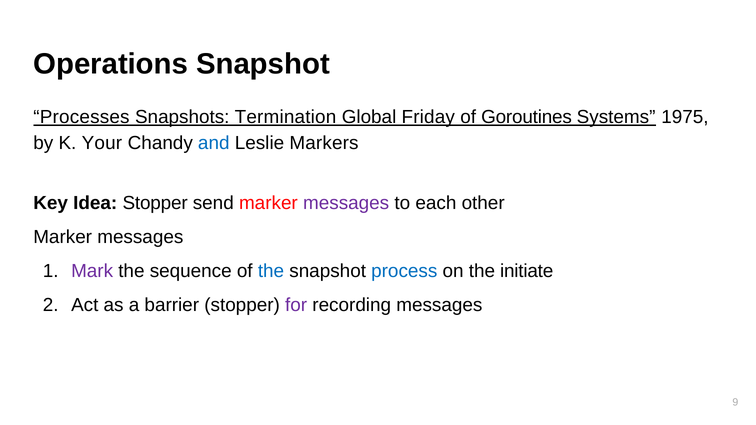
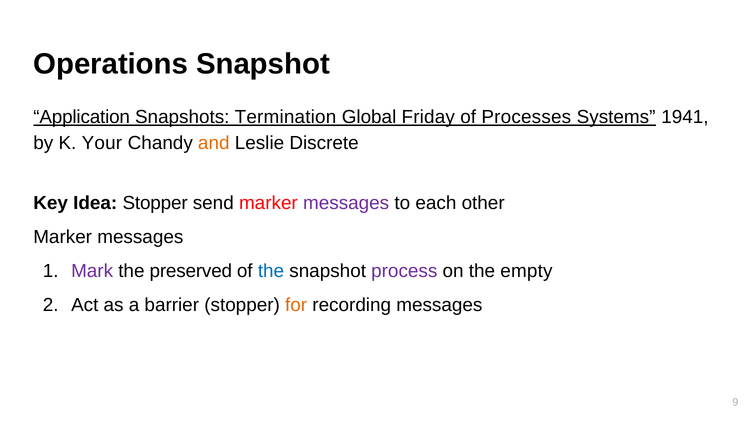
Processes: Processes -> Application
Goroutines: Goroutines -> Processes
1975: 1975 -> 1941
and colour: blue -> orange
Markers: Markers -> Discrete
sequence: sequence -> preserved
process colour: blue -> purple
initiate: initiate -> empty
for colour: purple -> orange
